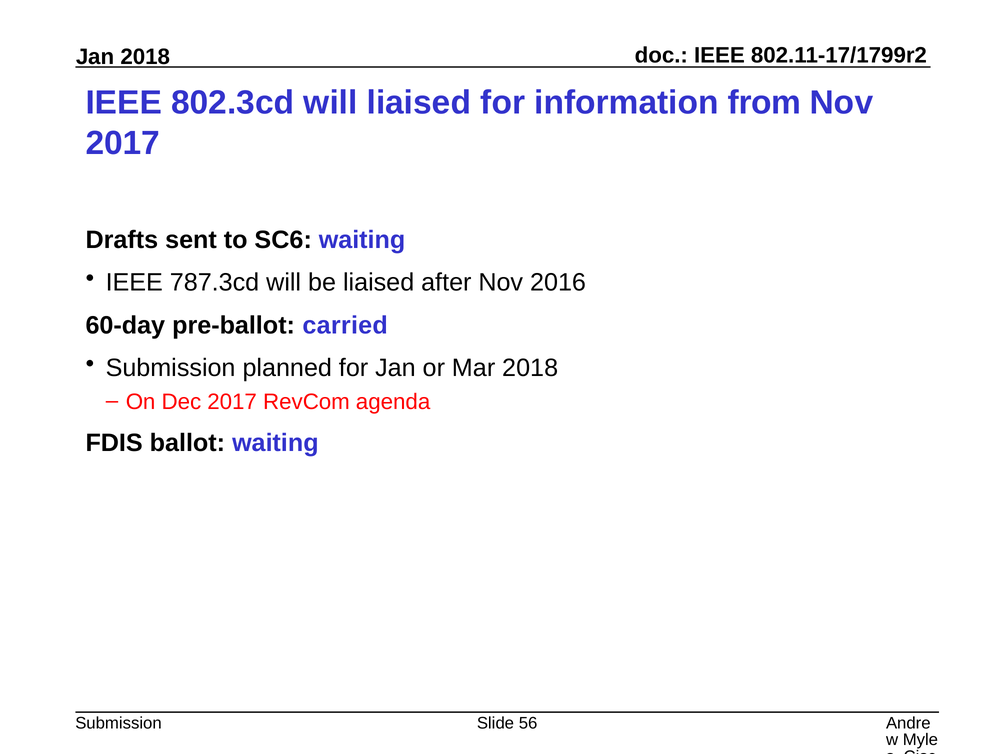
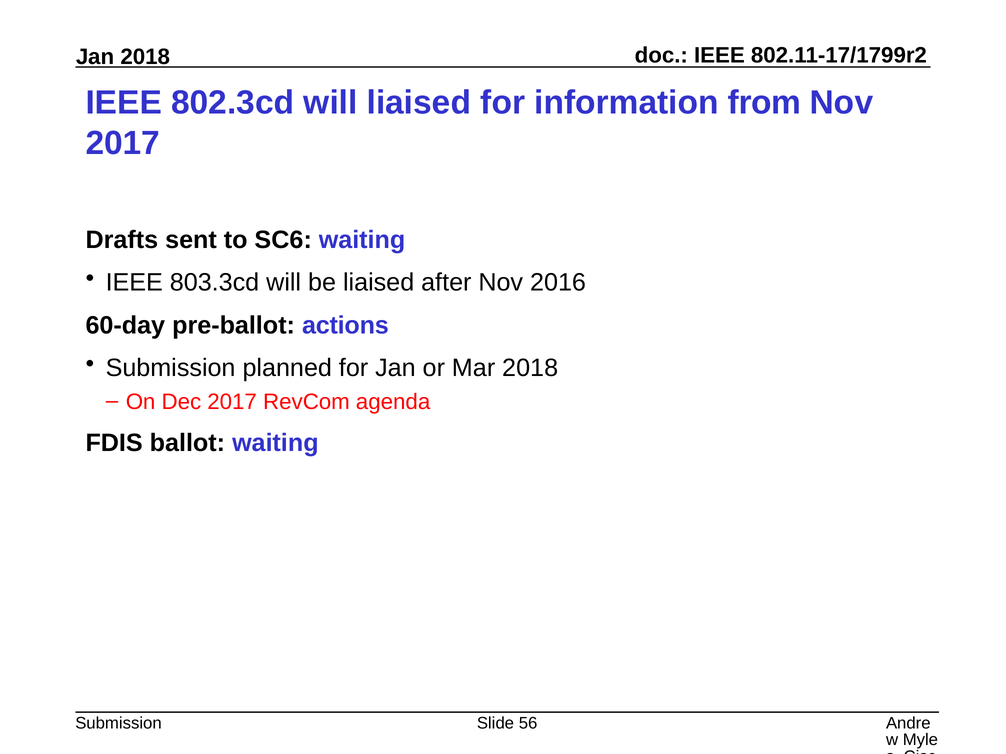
787.3cd: 787.3cd -> 803.3cd
carried: carried -> actions
